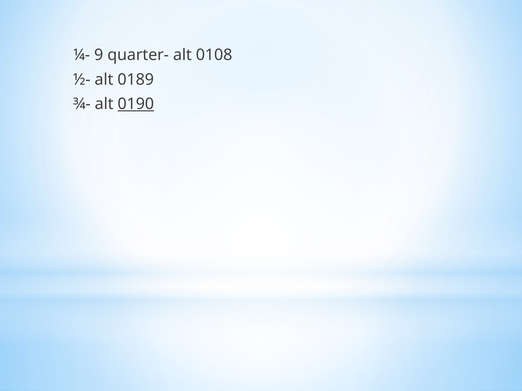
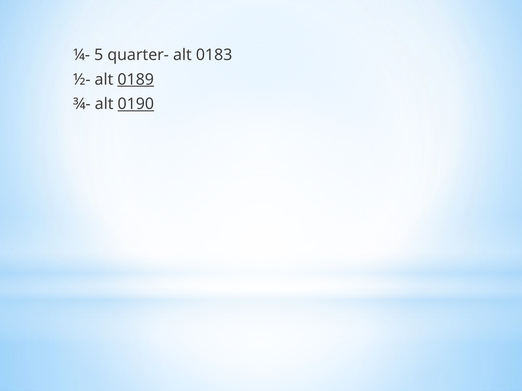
9: 9 -> 5
0108: 0108 -> 0183
0189 underline: none -> present
